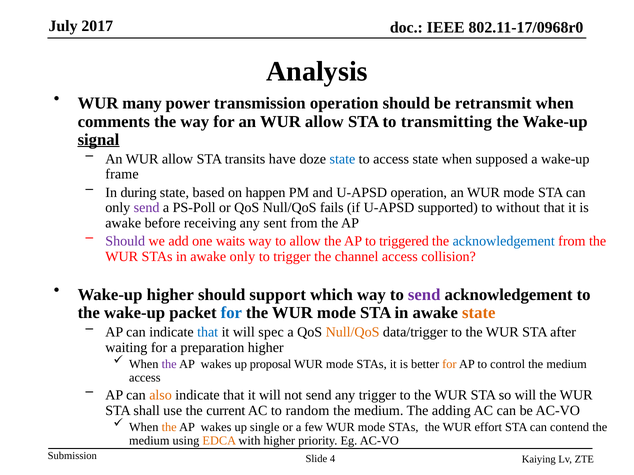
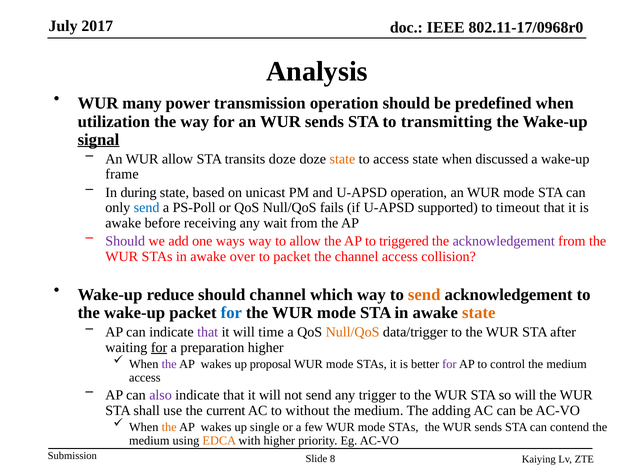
retransmit: retransmit -> predefined
comments: comments -> utilization
for an WUR allow: allow -> sends
transits have: have -> doze
state at (342, 159) colour: blue -> orange
supposed: supposed -> discussed
happen: happen -> unicast
send at (147, 208) colour: purple -> blue
without: without -> timeout
sent: sent -> wait
waits: waits -> ways
acknowledgement at (504, 241) colour: blue -> purple
awake only: only -> over
to trigger: trigger -> packet
Wake-up higher: higher -> reduce
should support: support -> channel
send at (424, 295) colour: purple -> orange
that at (208, 333) colour: blue -> purple
spec: spec -> time
for at (159, 348) underline: none -> present
for at (449, 365) colour: orange -> purple
also colour: orange -> purple
random: random -> without
the WUR effort: effort -> sends
4: 4 -> 8
